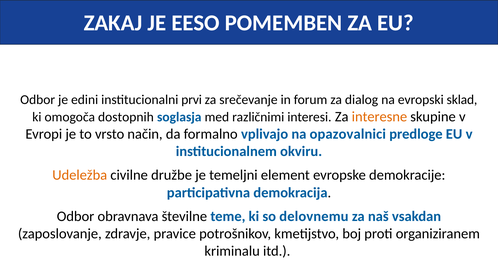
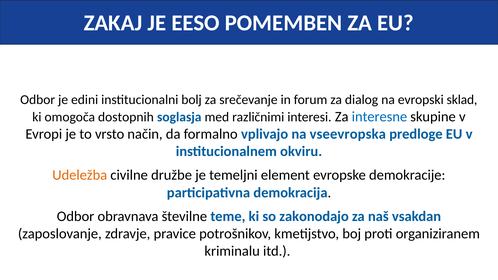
prvi: prvi -> bolj
interesne colour: orange -> blue
opazovalnici: opazovalnici -> vseevropska
delovnemu: delovnemu -> zakonodajo
